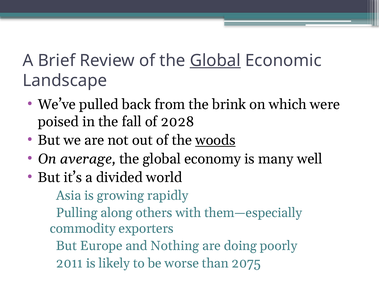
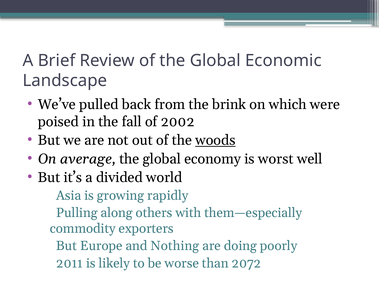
Global at (215, 61) underline: present -> none
2028: 2028 -> 2002
many: many -> worst
2075: 2075 -> 2072
